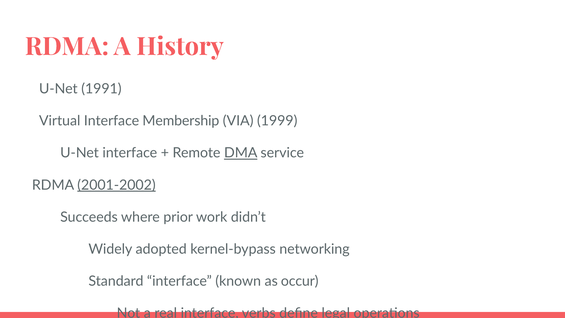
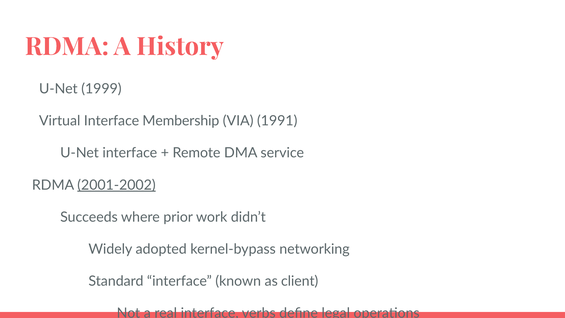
1991: 1991 -> 1999
1999: 1999 -> 1991
DMA underline: present -> none
occur: occur -> client
